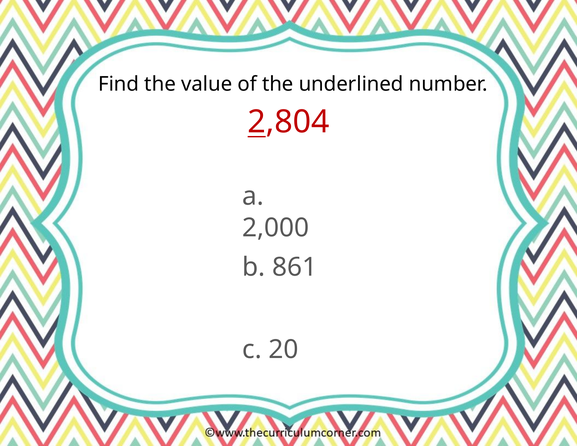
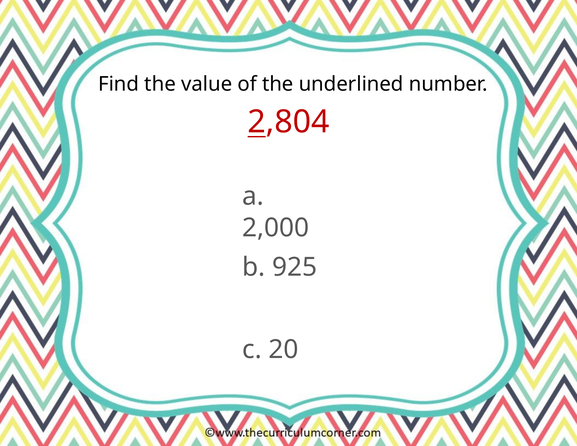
861: 861 -> 925
